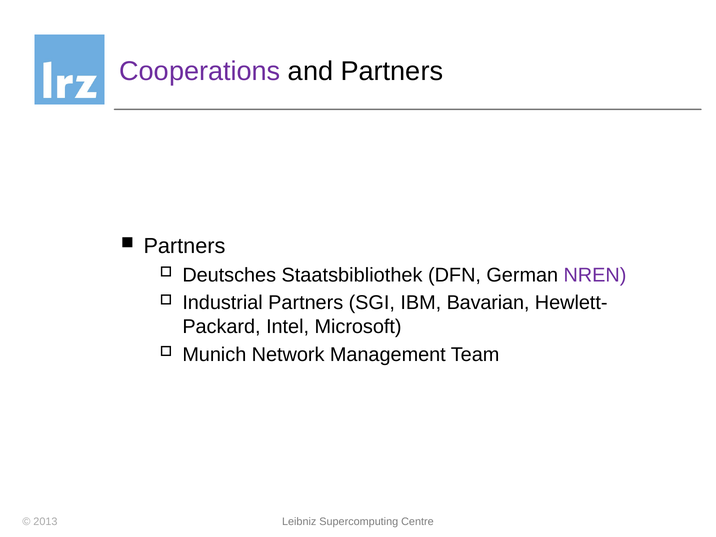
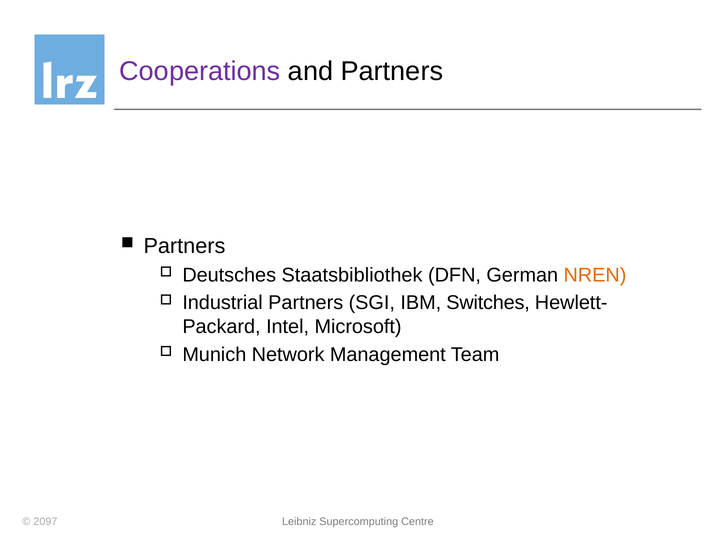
NREN colour: purple -> orange
Bavarian: Bavarian -> Switches
2013: 2013 -> 2097
